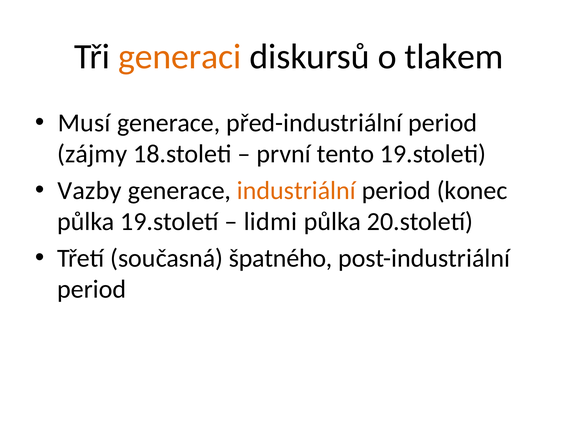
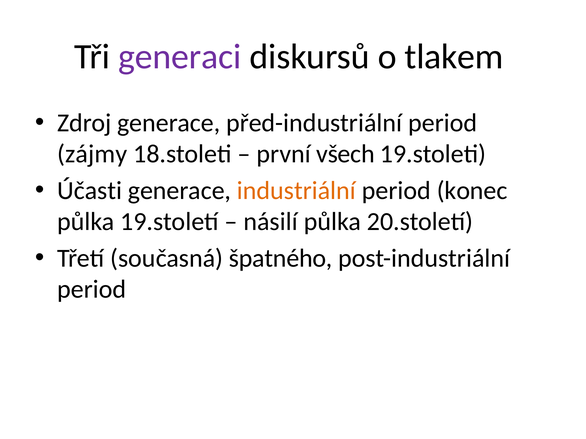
generaci colour: orange -> purple
Musí: Musí -> Zdroj
tento: tento -> všech
Vazby: Vazby -> Účasti
lidmi: lidmi -> násilí
